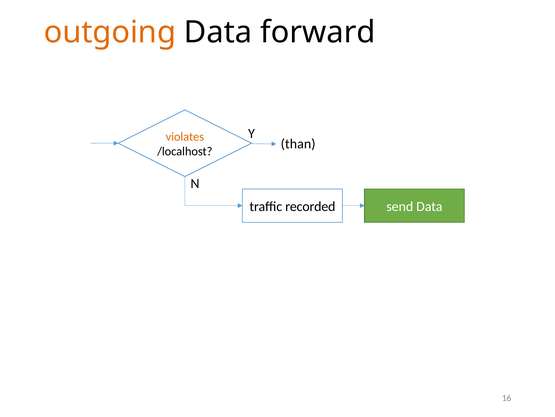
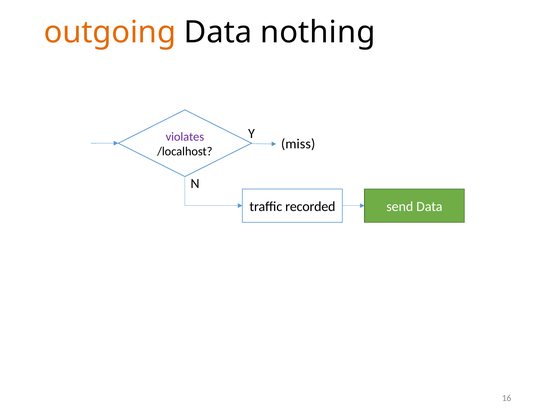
forward: forward -> nothing
violates colour: orange -> purple
than: than -> miss
